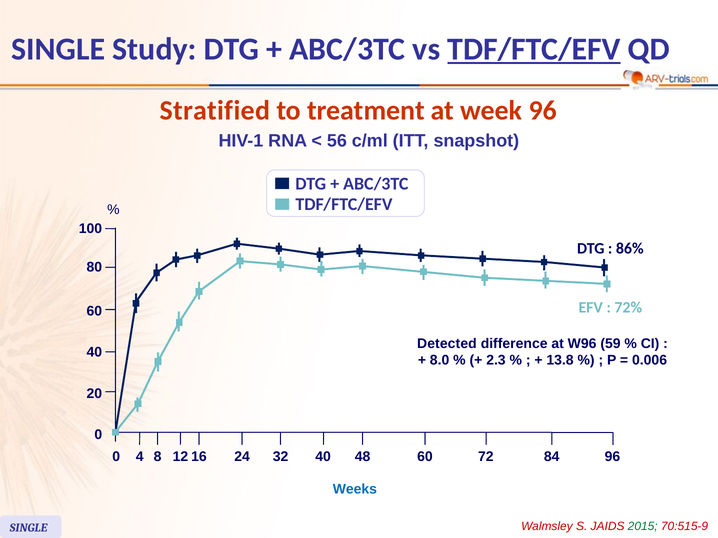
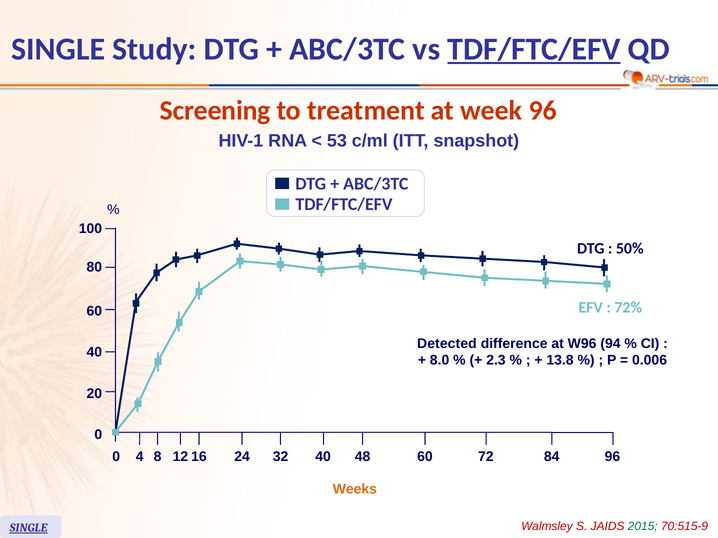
Stratified: Stratified -> Screening
56: 56 -> 53
86%: 86% -> 50%
59: 59 -> 94
Weeks colour: blue -> orange
SINGLE at (29, 528) underline: none -> present
